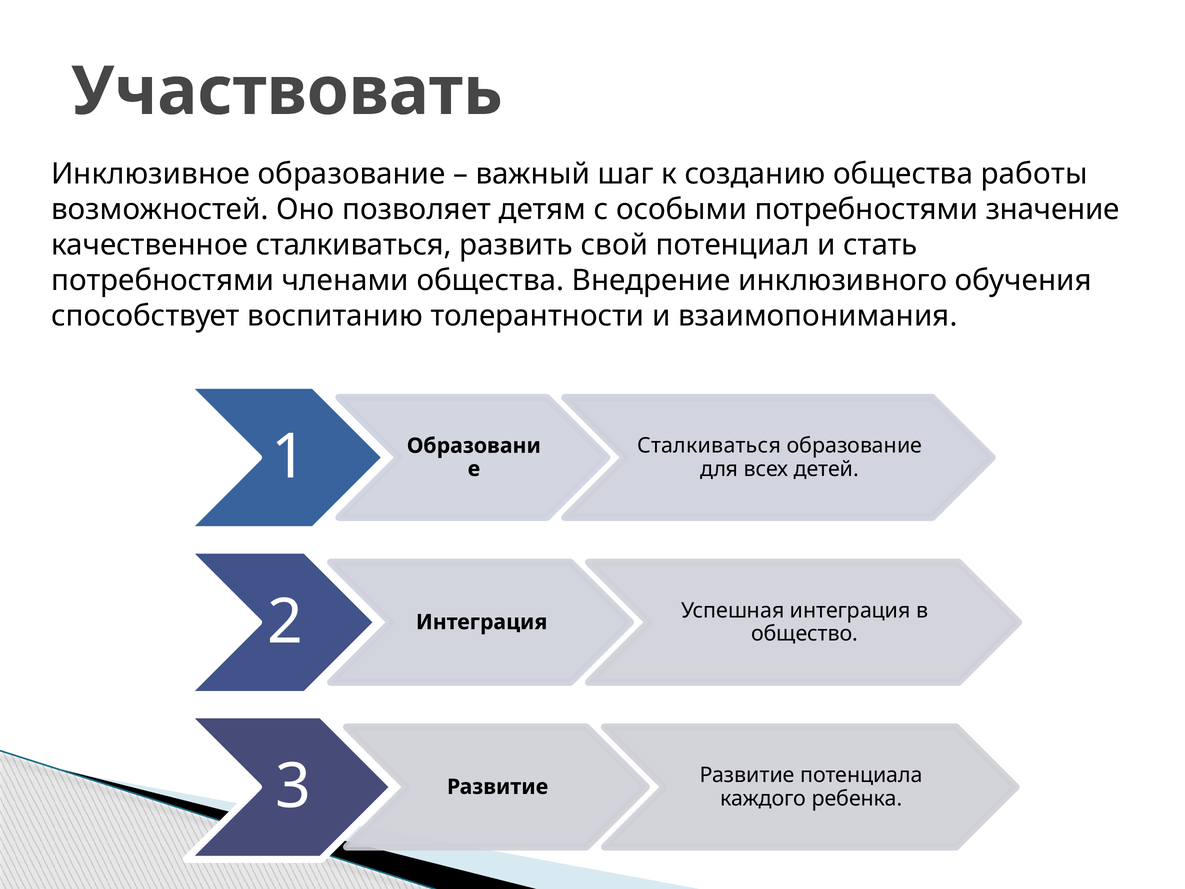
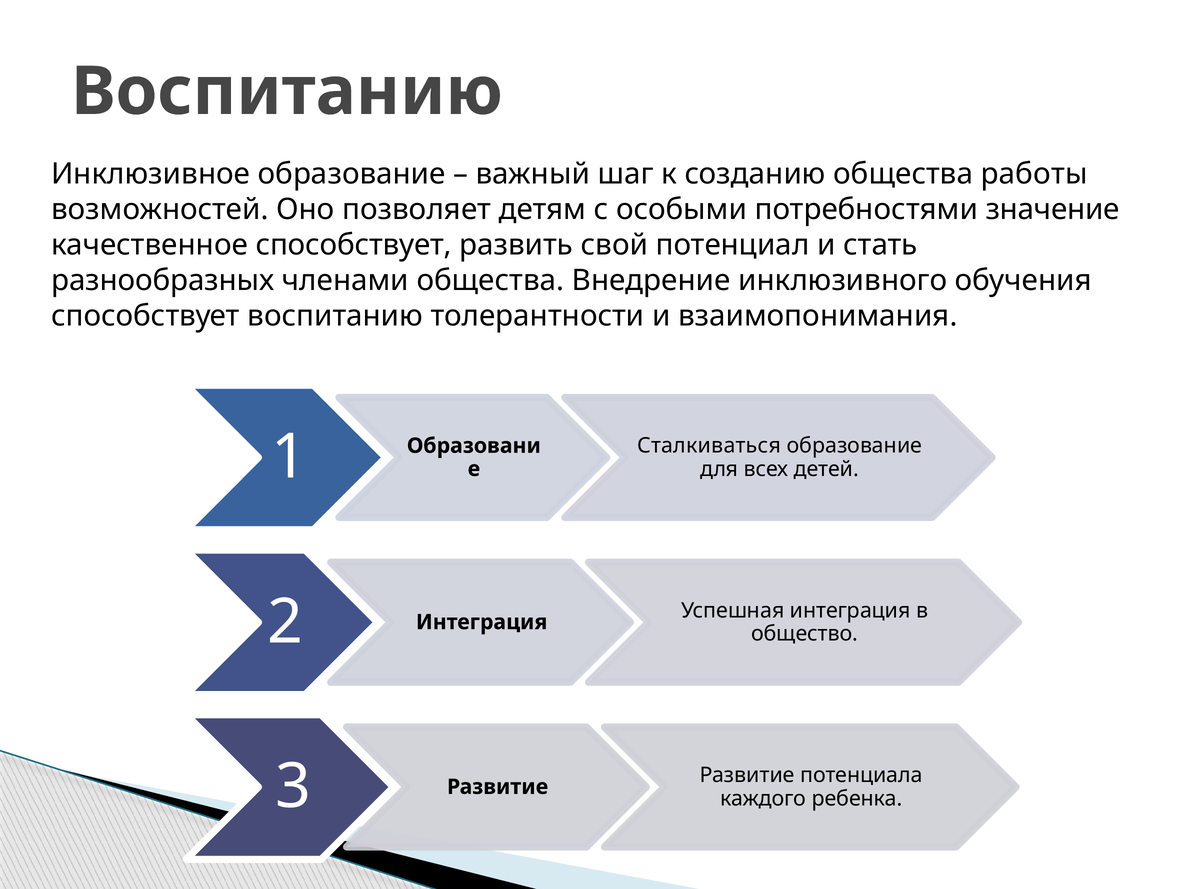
Участвовать at (287, 92): Участвовать -> Воспитанию
качественное сталкиваться: сталкиваться -> способствует
потребностями at (163, 280): потребностями -> разнообразных
